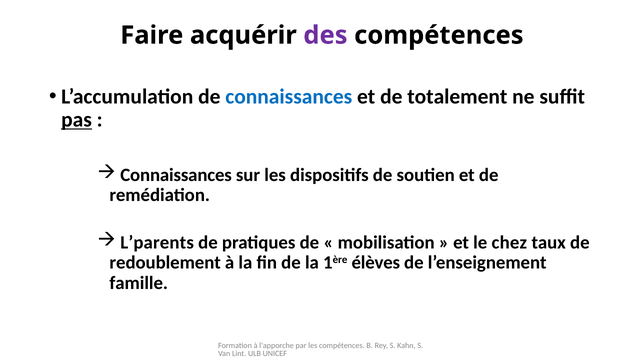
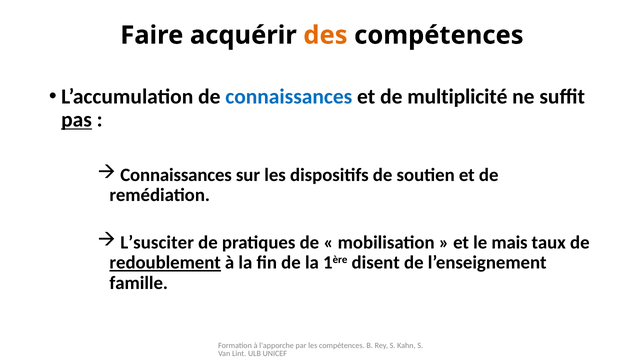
des colour: purple -> orange
totalement: totalement -> multiplicité
L’parents: L’parents -> L’susciter
chez: chez -> mais
redoublement underline: none -> present
élèves: élèves -> disent
